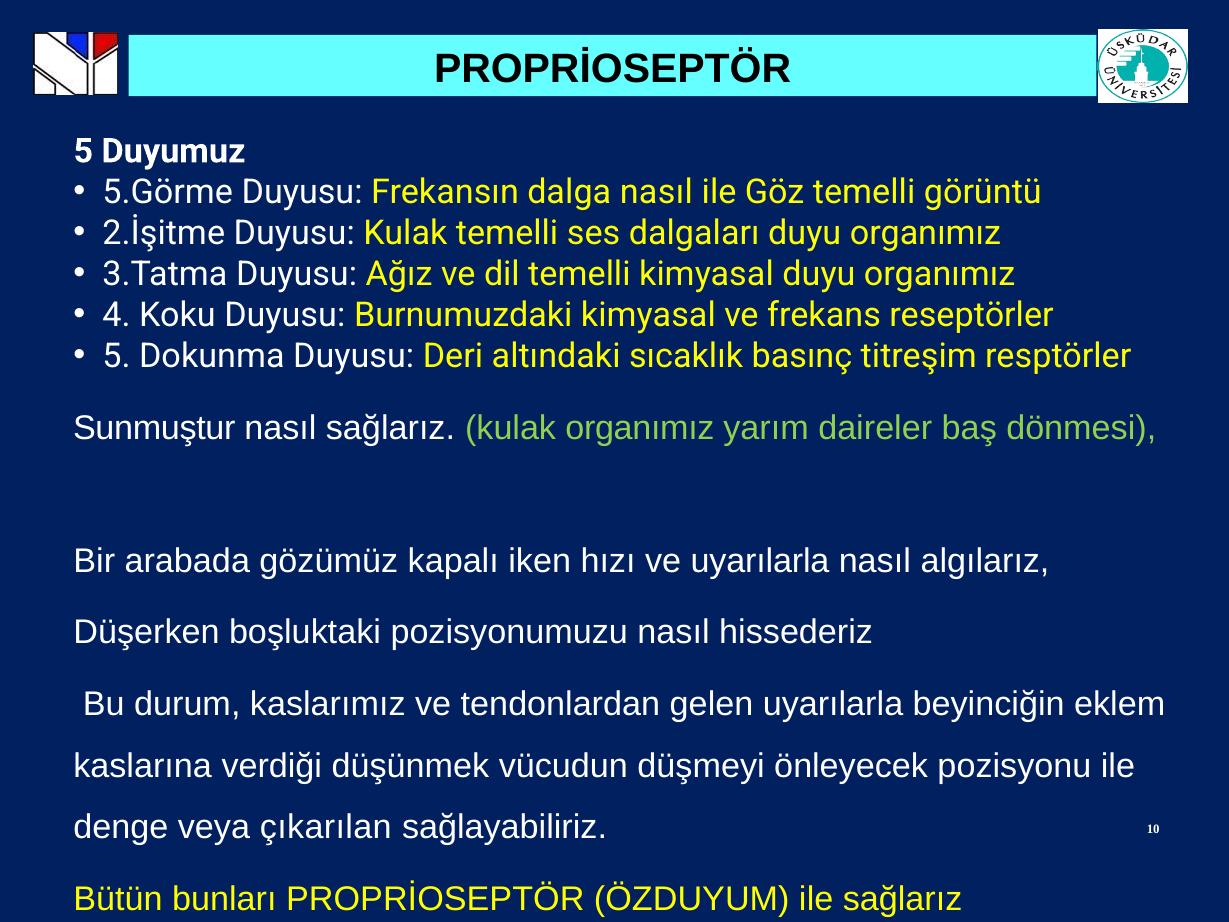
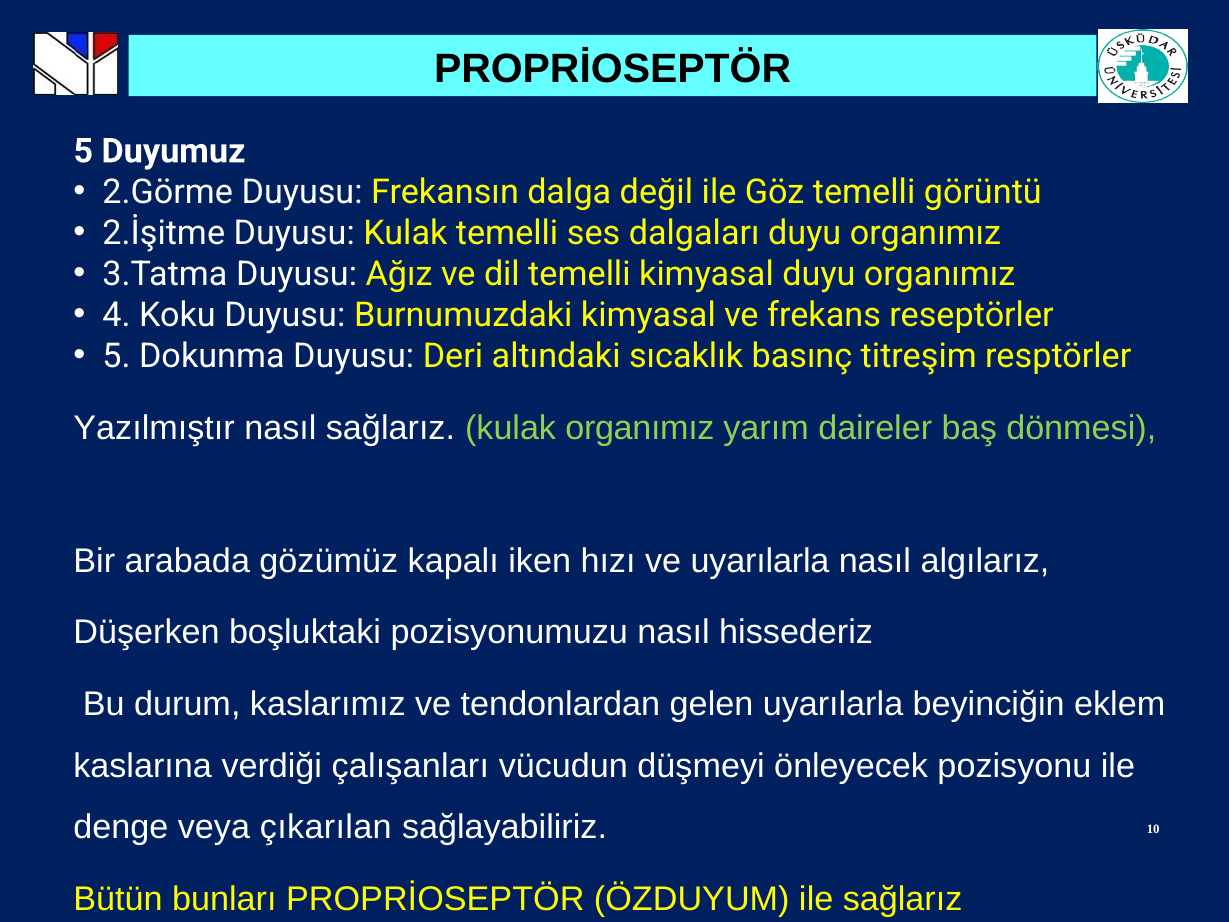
5.Görme: 5.Görme -> 2.Görme
dalga nasıl: nasıl -> değil
Sunmuştur: Sunmuştur -> Yazılmıştır
düşünmek: düşünmek -> çalışanları
